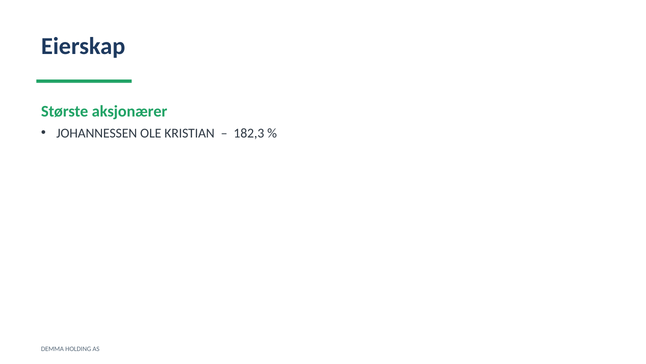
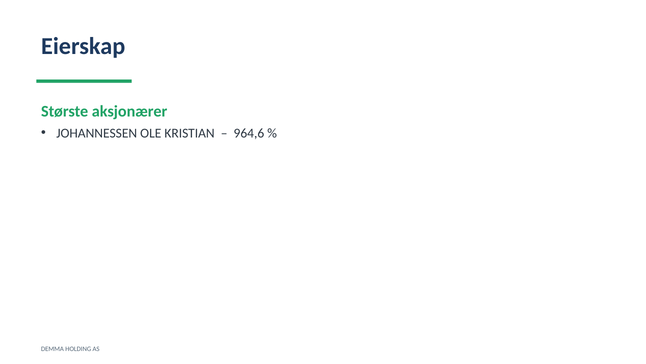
182,3: 182,3 -> 964,6
